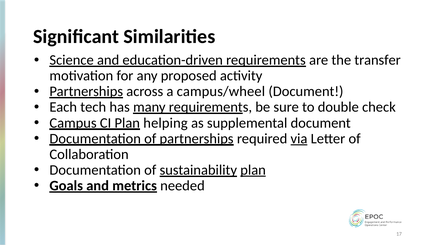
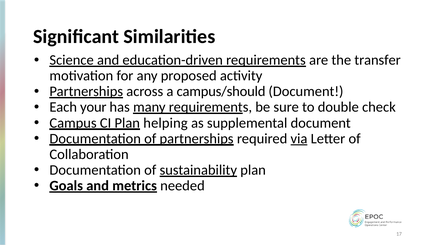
campus/wheel: campus/wheel -> campus/should
tech: tech -> your
plan at (253, 170) underline: present -> none
